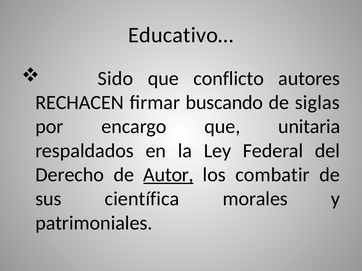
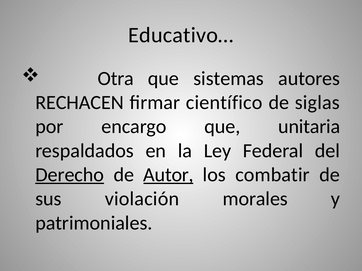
Sido: Sido -> Otra
conflicto: conflicto -> sistemas
buscando: buscando -> científico
Derecho underline: none -> present
científica: científica -> violación
